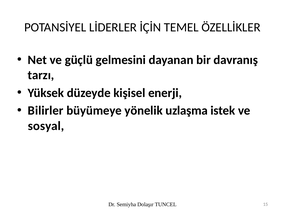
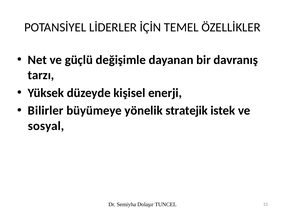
gelmesini: gelmesini -> değişimle
uzlaşma: uzlaşma -> stratejik
